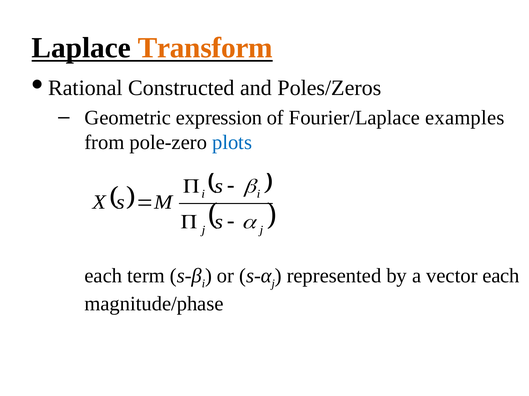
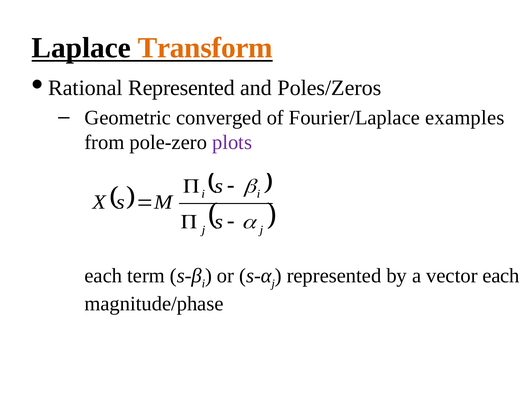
Rational Constructed: Constructed -> Represented
expression: expression -> converged
plots colour: blue -> purple
